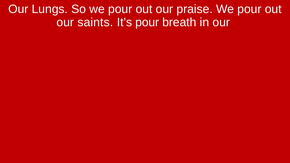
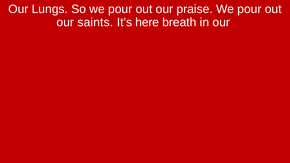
It’s pour: pour -> here
